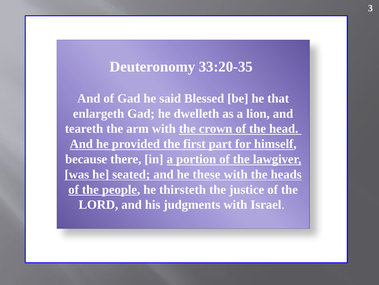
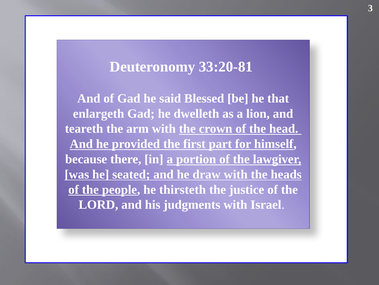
33:20-35: 33:20-35 -> 33:20-81
these: these -> draw
